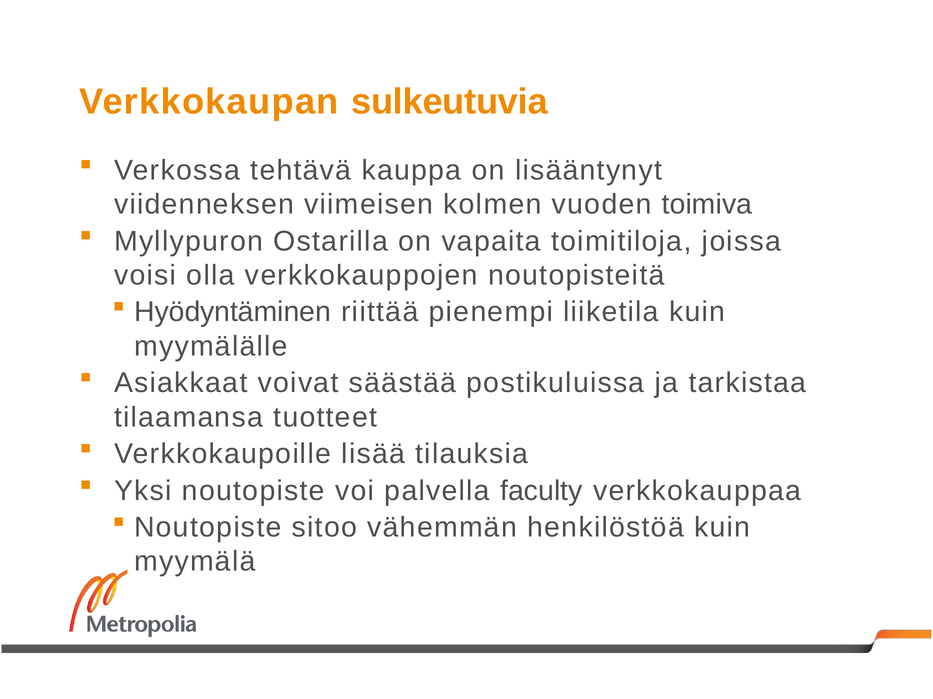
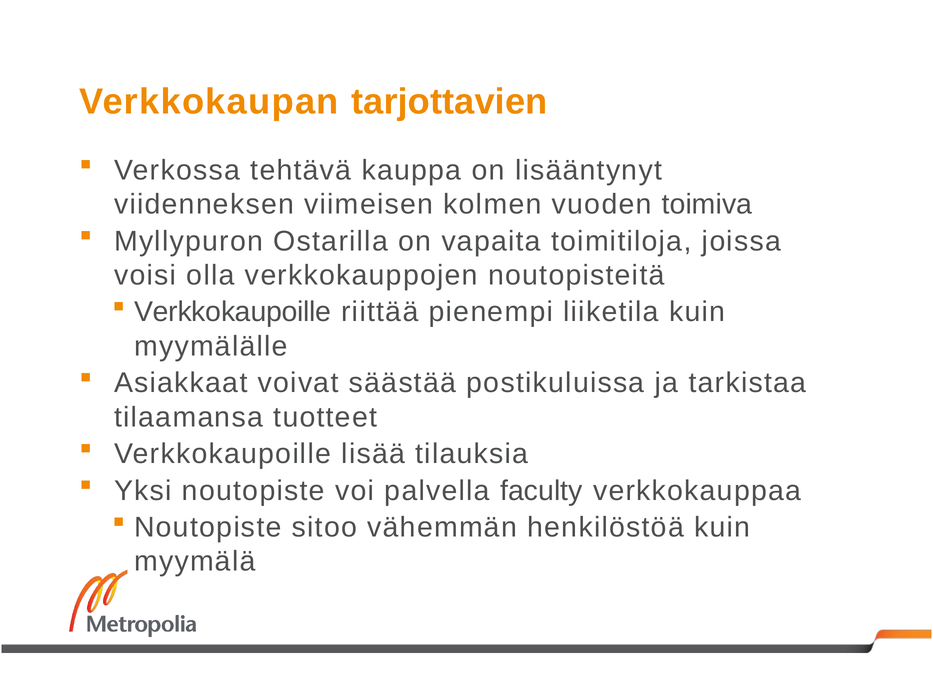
sulkeutuvia: sulkeutuvia -> tarjottavien
Hyödyntäminen at (233, 312): Hyödyntäminen -> Verkkokaupoille
